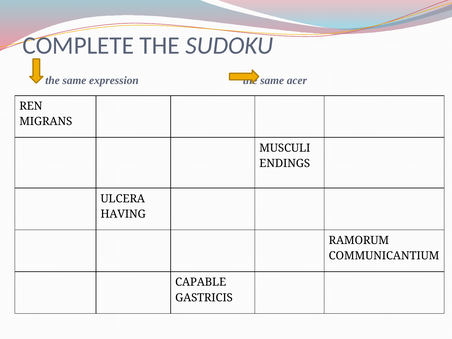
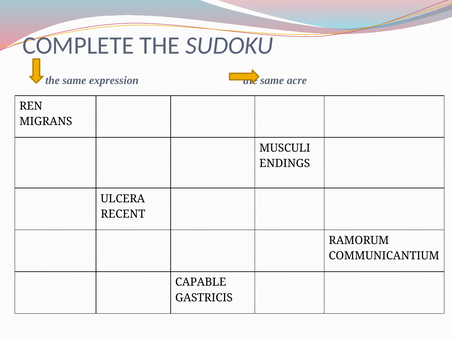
acer: acer -> acre
HAVING: HAVING -> RECENT
